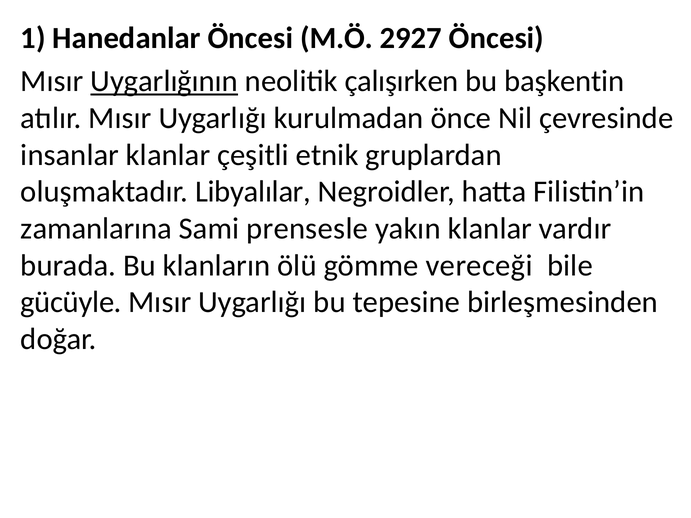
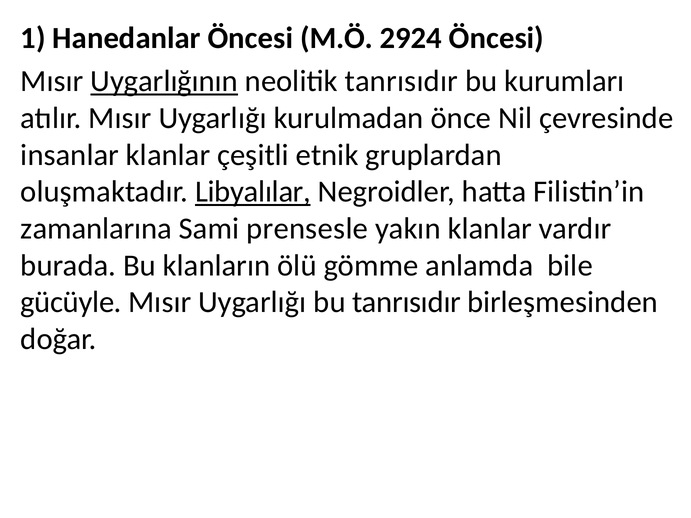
2927: 2927 -> 2924
neolitik çalışırken: çalışırken -> tanrısıdır
başkentin: başkentin -> kurumları
Libyalılar underline: none -> present
vereceği: vereceği -> anlamda
bu tepesine: tepesine -> tanrısıdır
